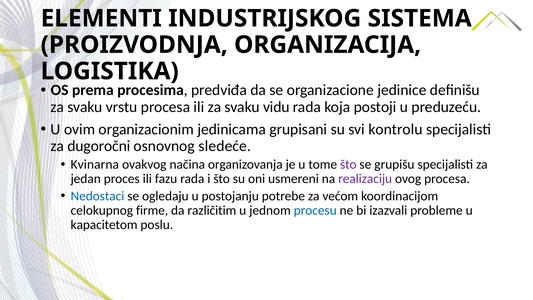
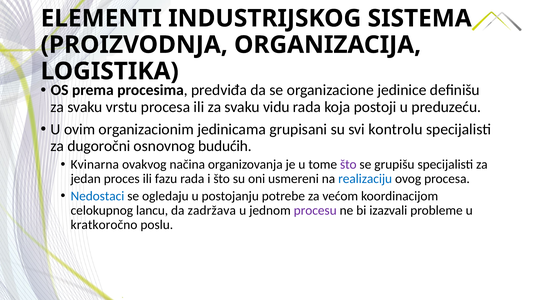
sledeće: sledeće -> budućih
realizaciju colour: purple -> blue
firme: firme -> lancu
različitim: različitim -> zadržava
procesu colour: blue -> purple
kapacitetom: kapacitetom -> kratkoročno
